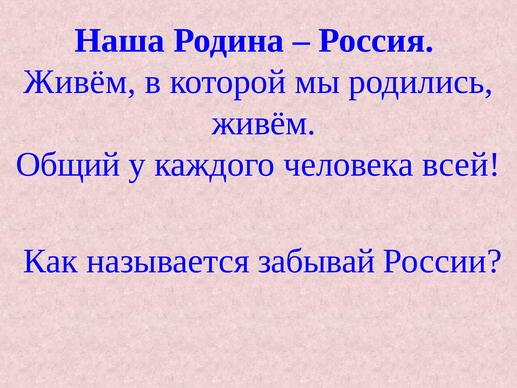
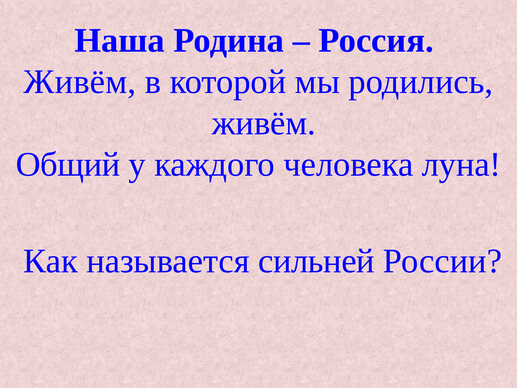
всей: всей -> луна
забывай: забывай -> сильней
